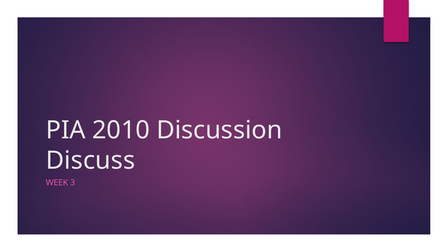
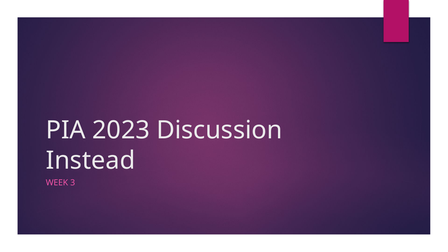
2010: 2010 -> 2023
Discuss: Discuss -> Instead
